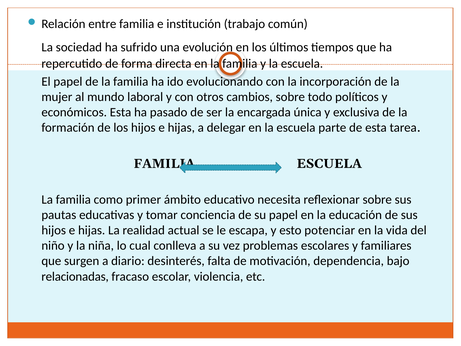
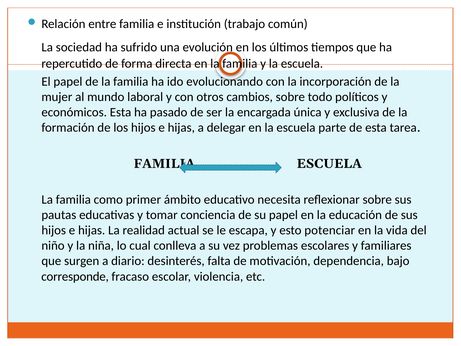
relacionadas: relacionadas -> corresponde
